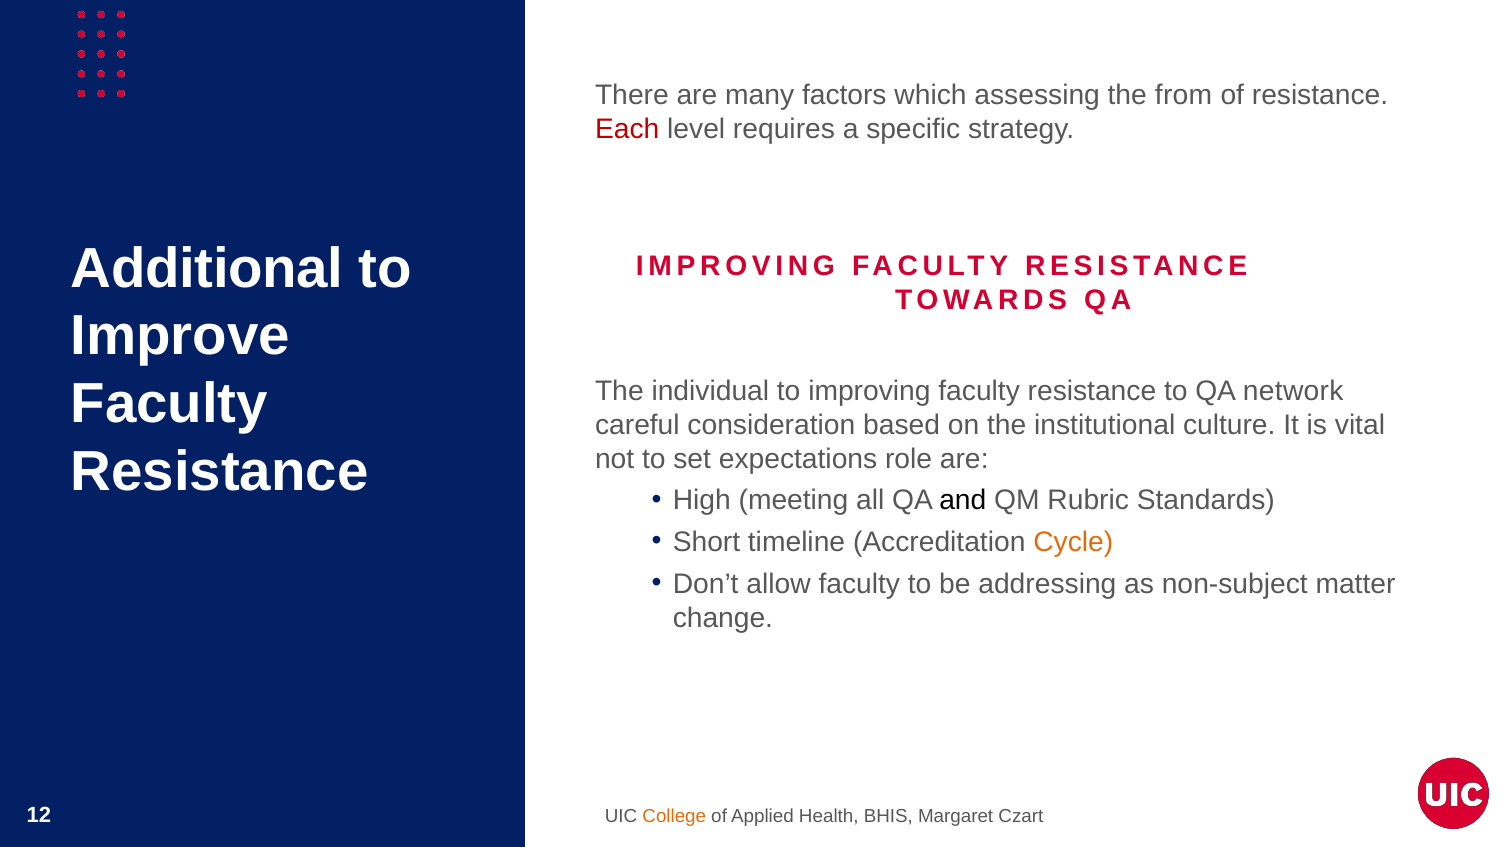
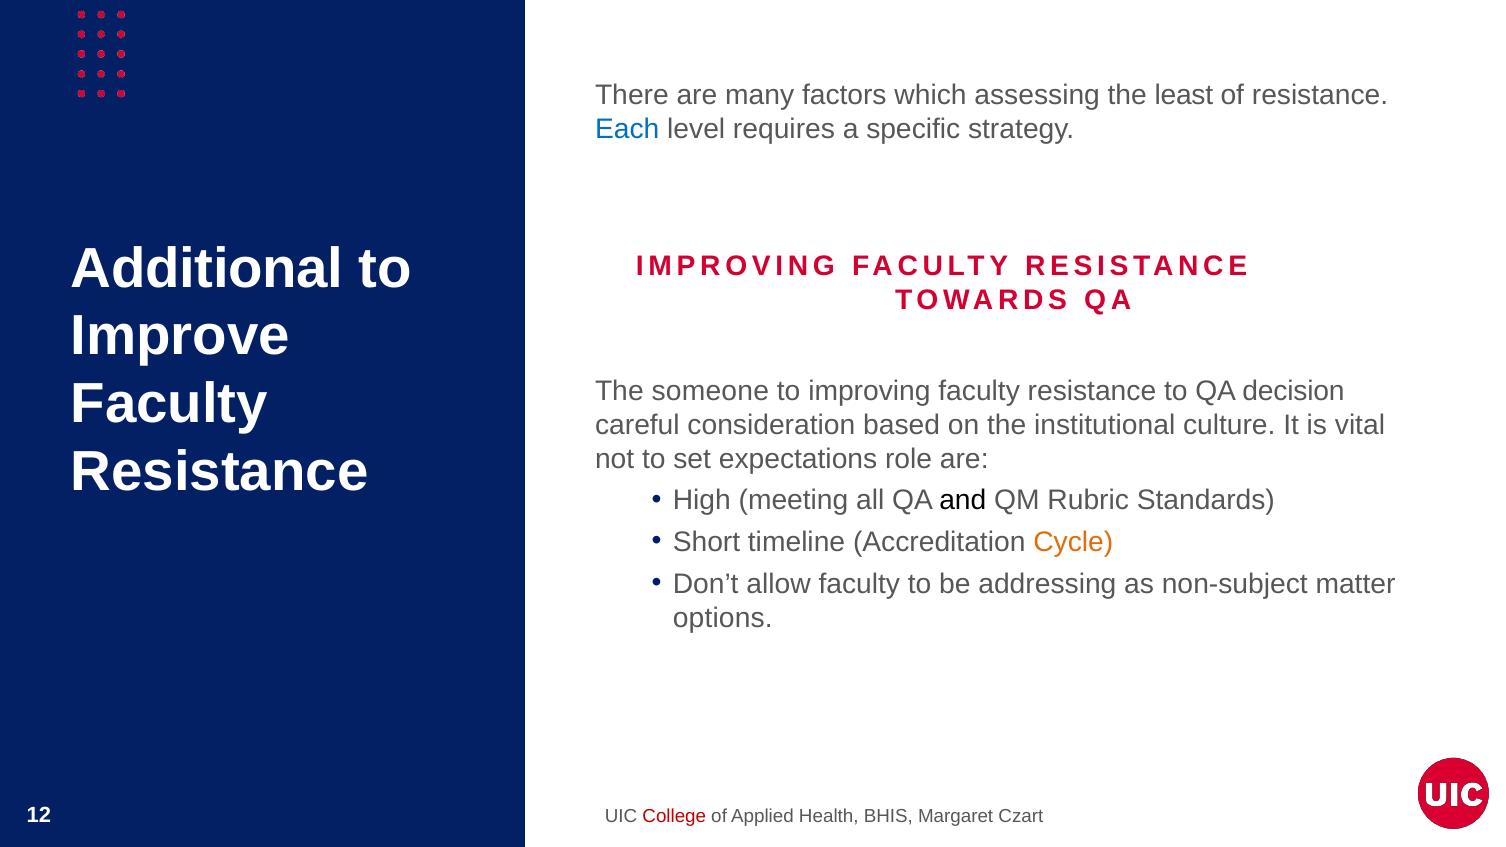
from: from -> least
Each colour: red -> blue
individual: individual -> someone
network: network -> decision
change: change -> options
College colour: orange -> red
